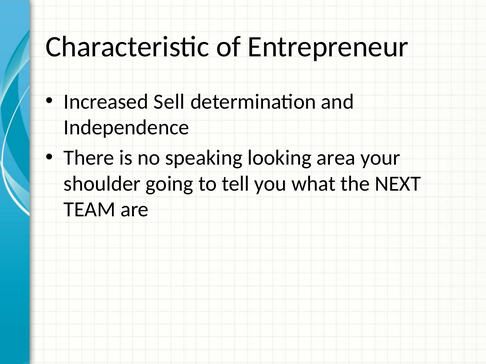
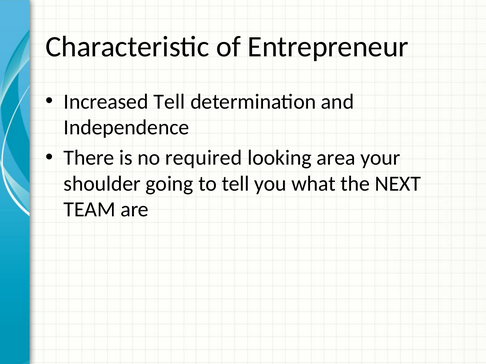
Increased Sell: Sell -> Tell
speaking: speaking -> required
